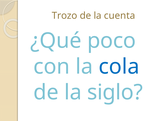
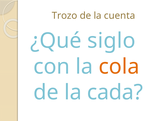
poco: poco -> siglo
cola colour: blue -> orange
siglo: siglo -> cada
